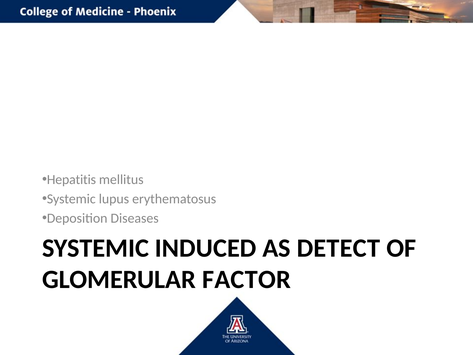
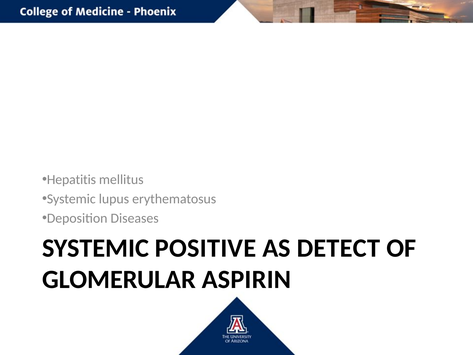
INDUCED: INDUCED -> POSITIVE
FACTOR: FACTOR -> ASPIRIN
